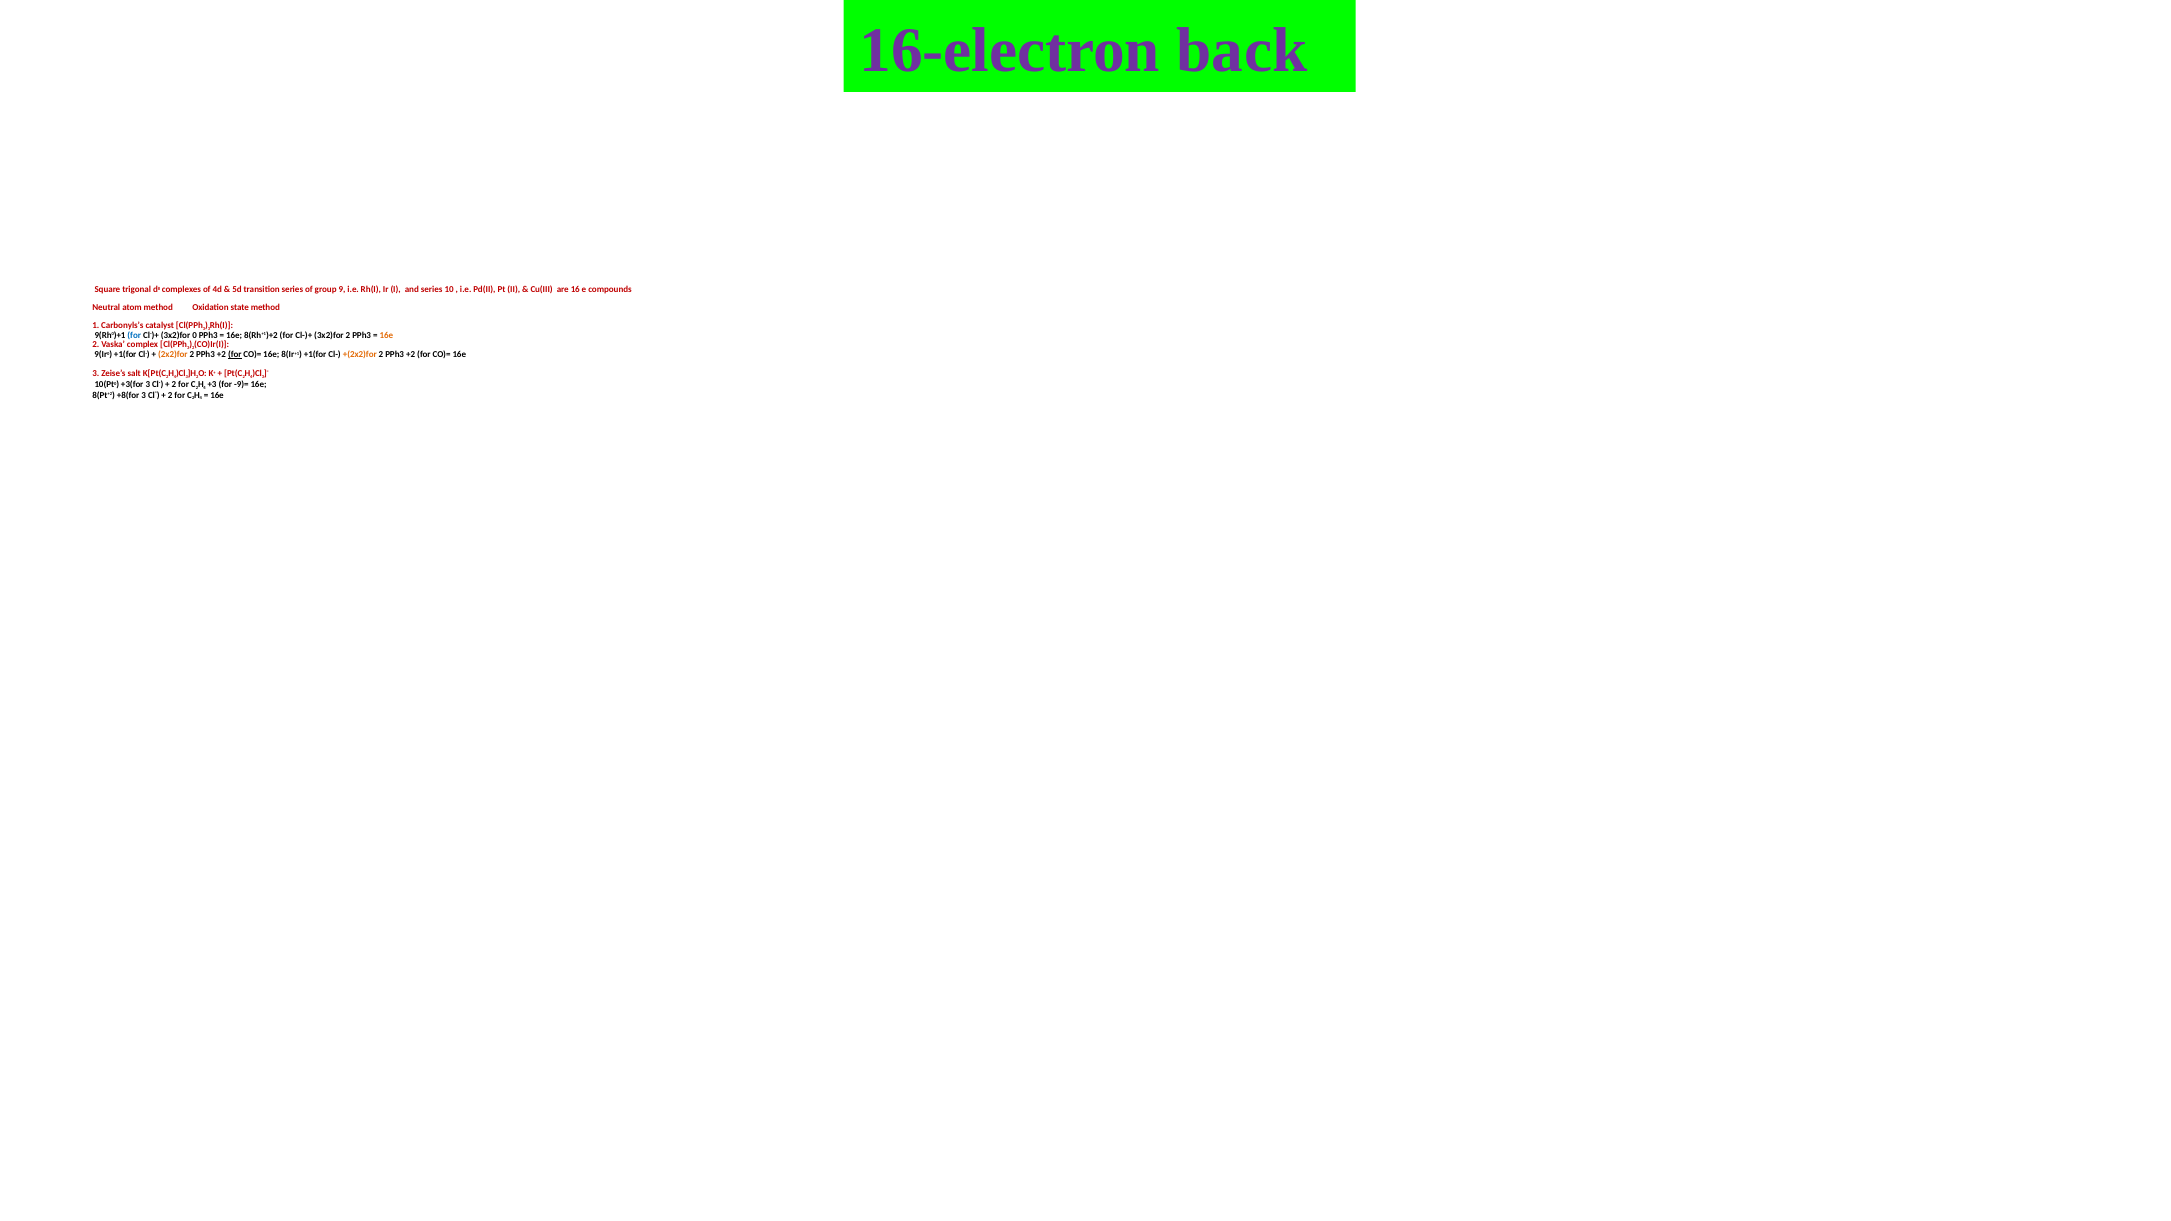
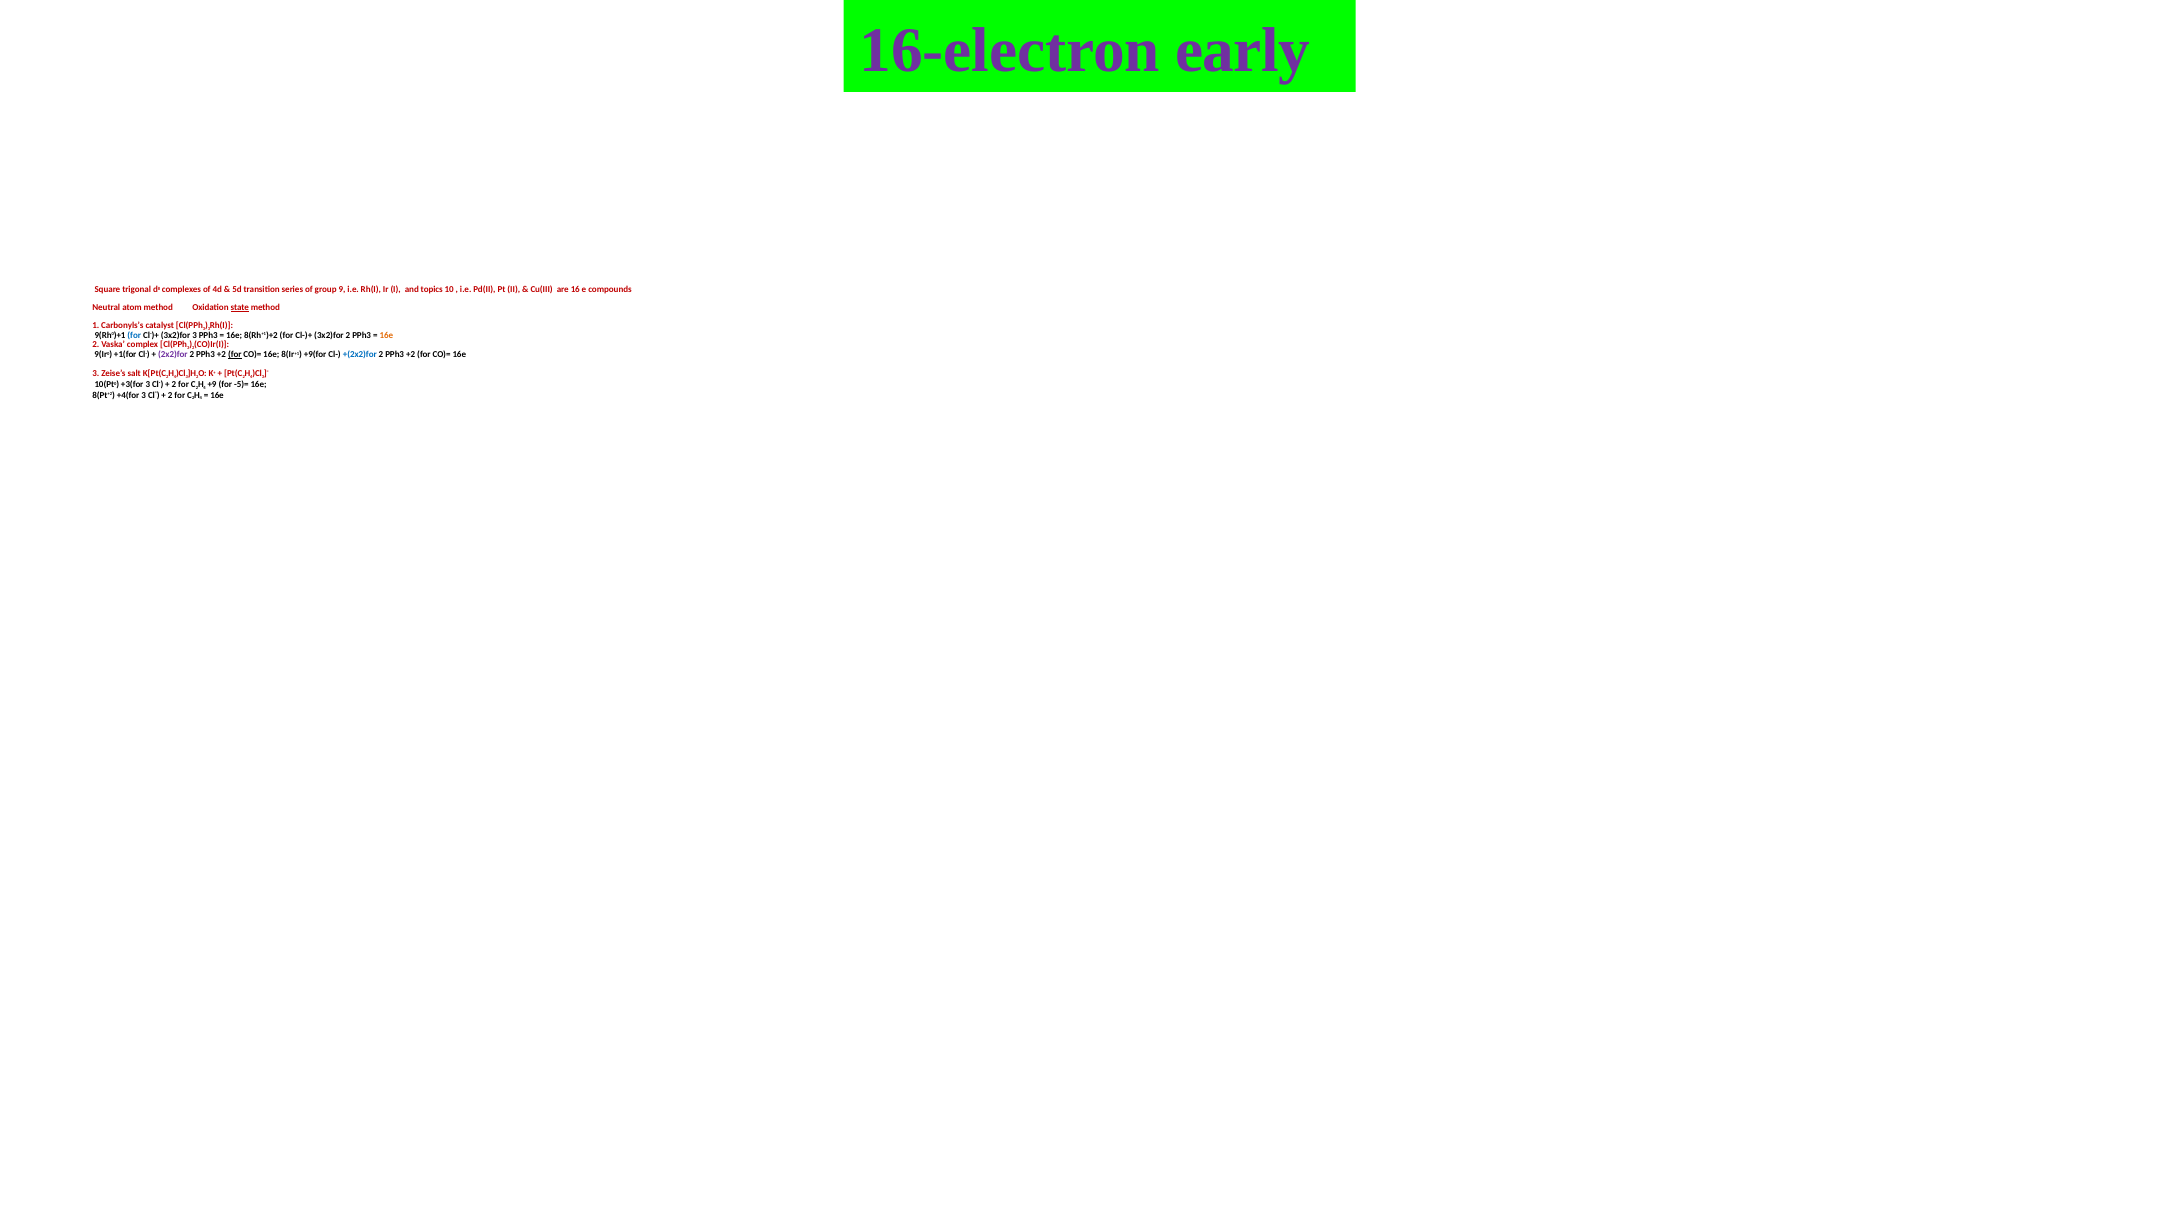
back: back -> early
and series: series -> topics
state underline: none -> present
3x2)for 0: 0 -> 3
2x2)for colour: orange -> purple
8(Ir+1 +1(for: +1(for -> +9(for
+(2x2)for colour: orange -> blue
+3: +3 -> +9
-9)=: -9)= -> -5)=
+8(for: +8(for -> +4(for
